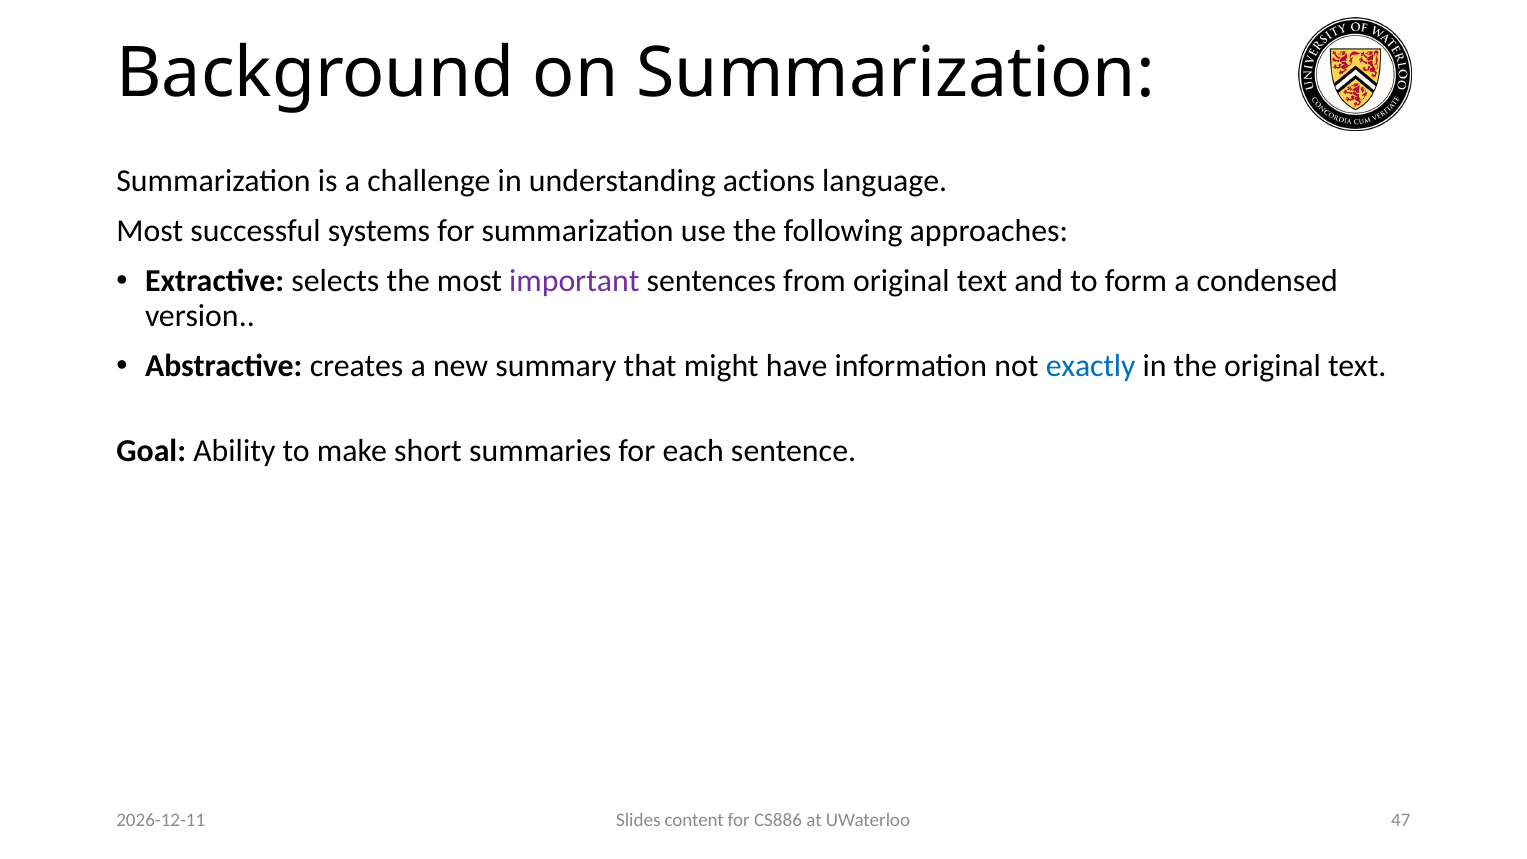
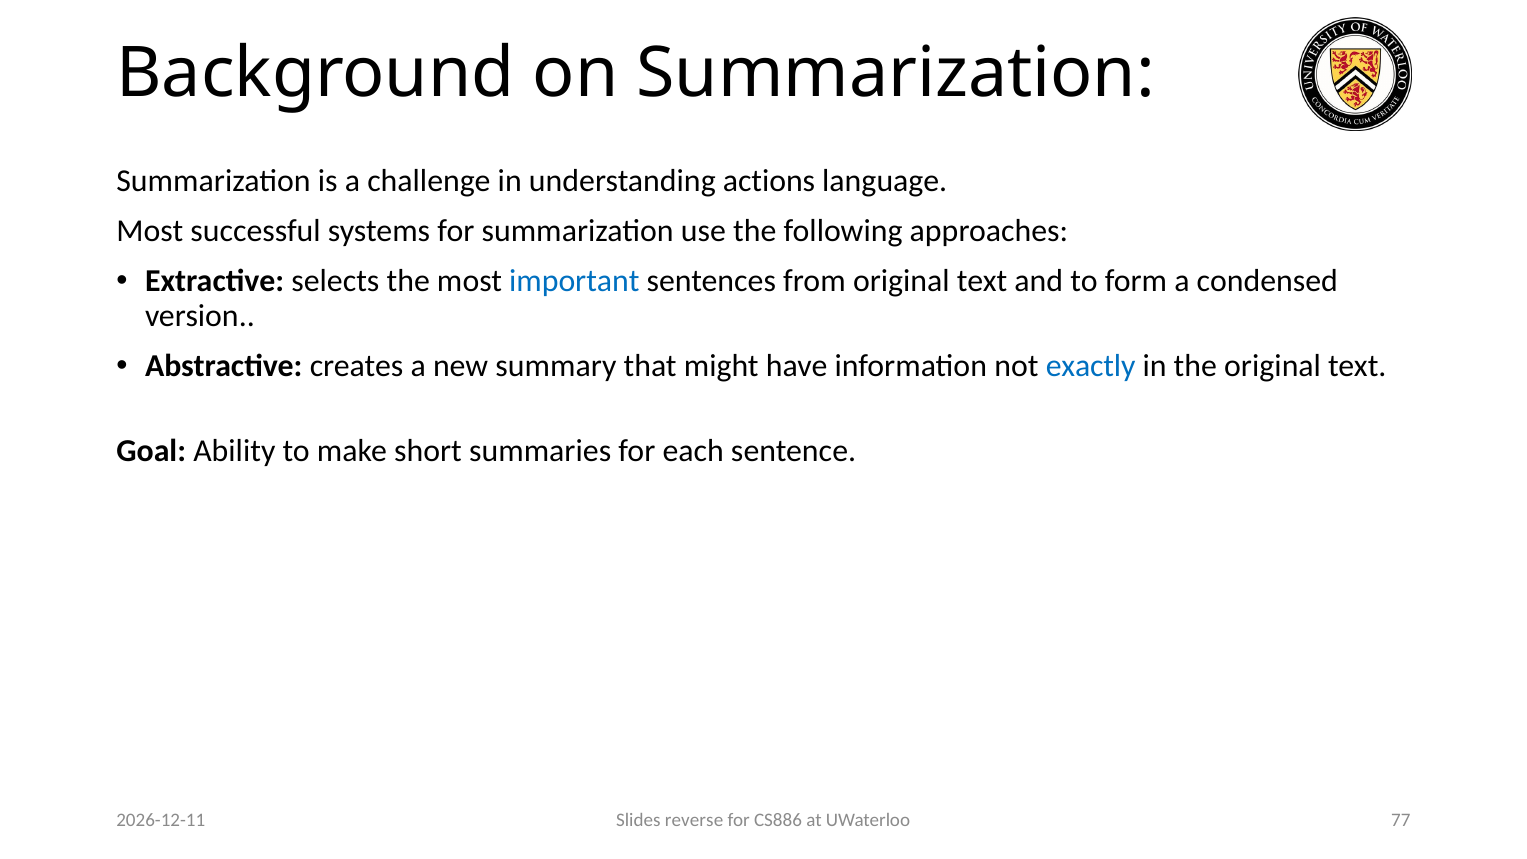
important colour: purple -> blue
content: content -> reverse
47: 47 -> 77
